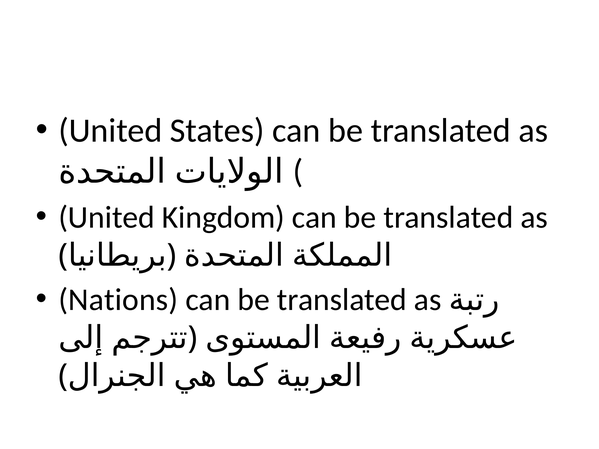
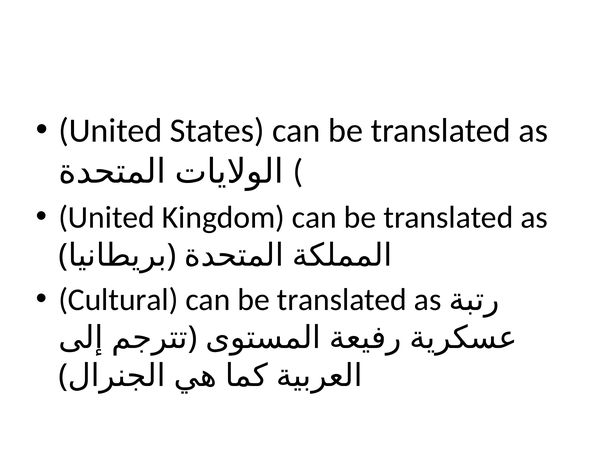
Nations: Nations -> Cultural
